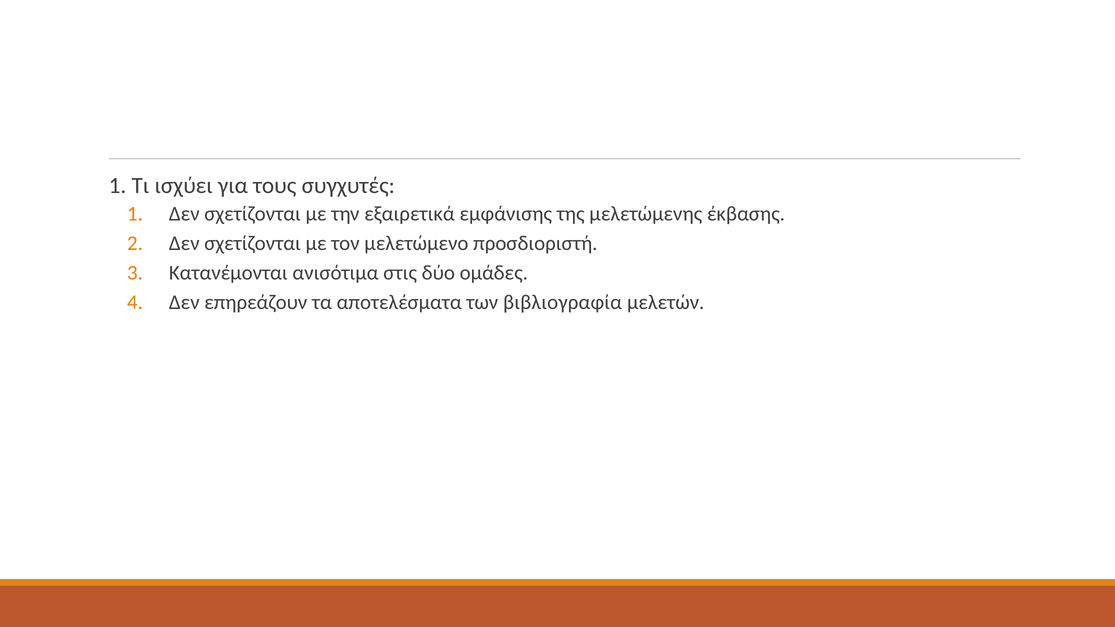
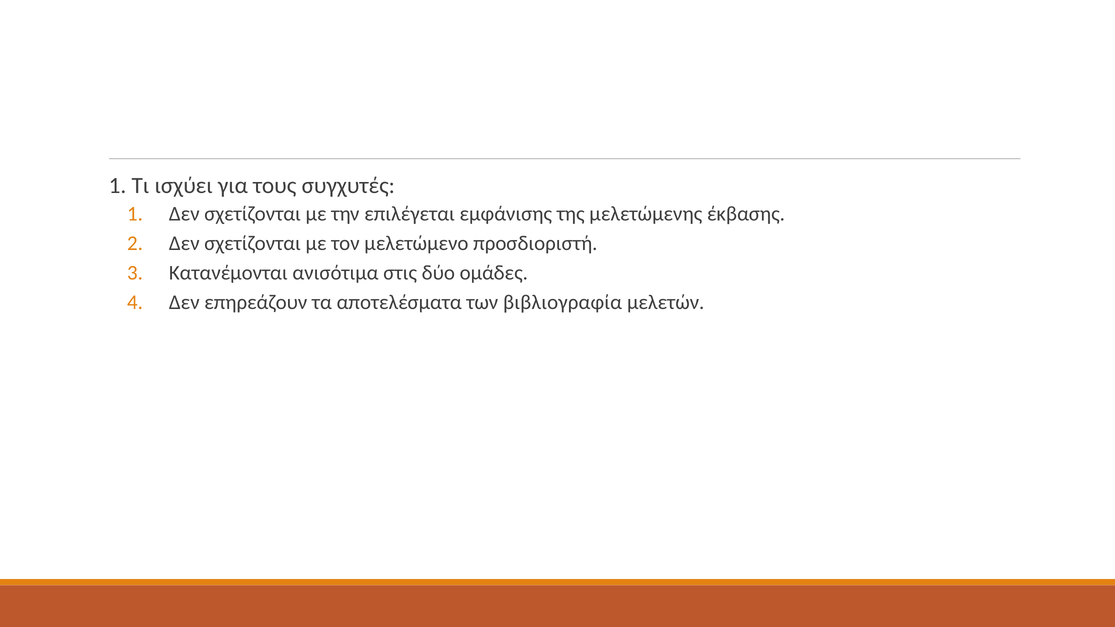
εξαιρετικά: εξαιρετικά -> επιλέγεται
